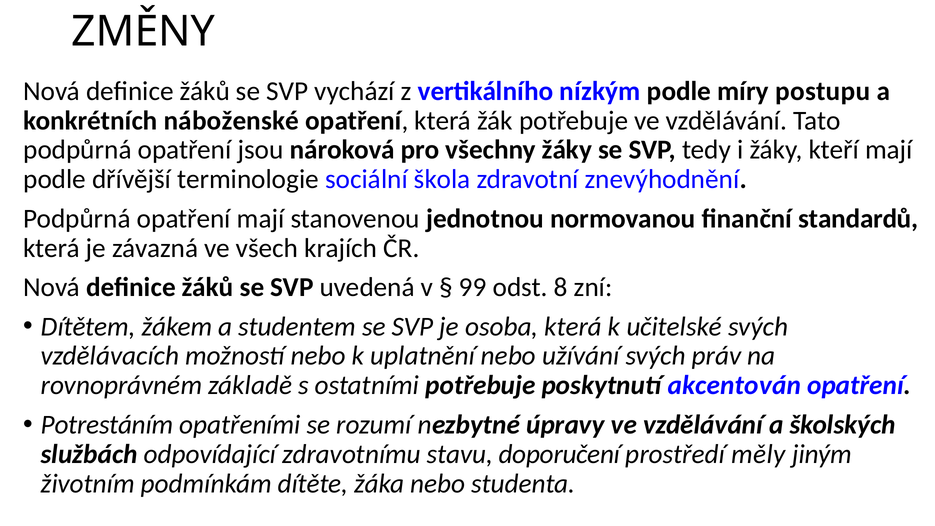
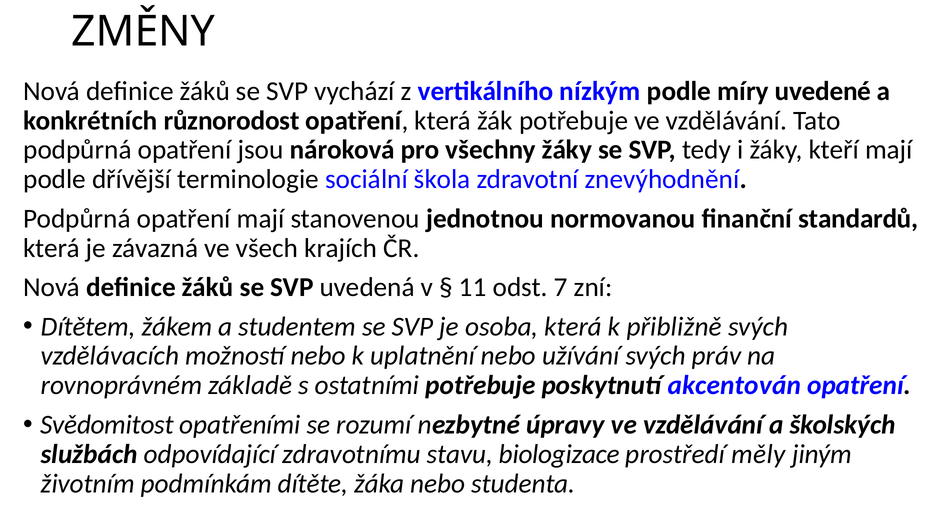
postupu: postupu -> uvedené
náboženské: náboženské -> různorodost
99: 99 -> 11
8: 8 -> 7
učitelské: učitelské -> přibližně
Potrestáním: Potrestáním -> Svědomitost
doporučení: doporučení -> biologizace
